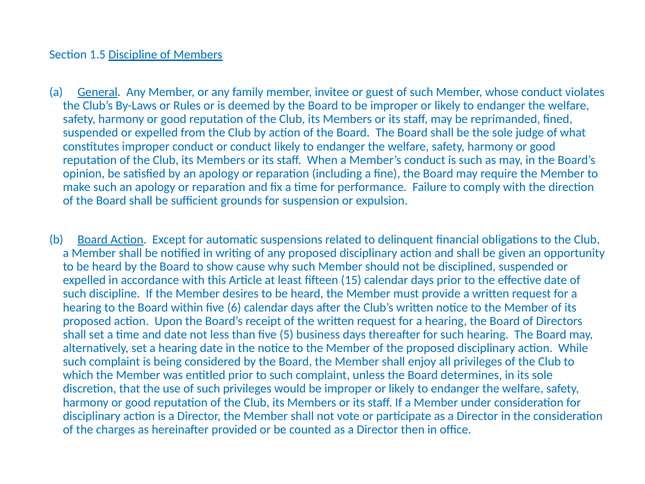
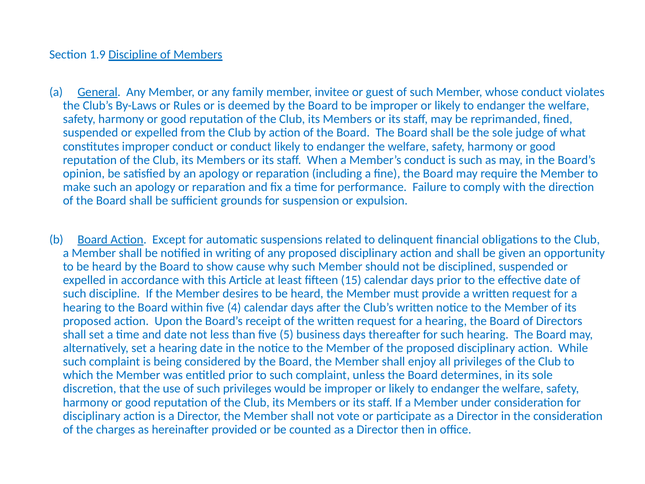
1.5: 1.5 -> 1.9
6: 6 -> 4
